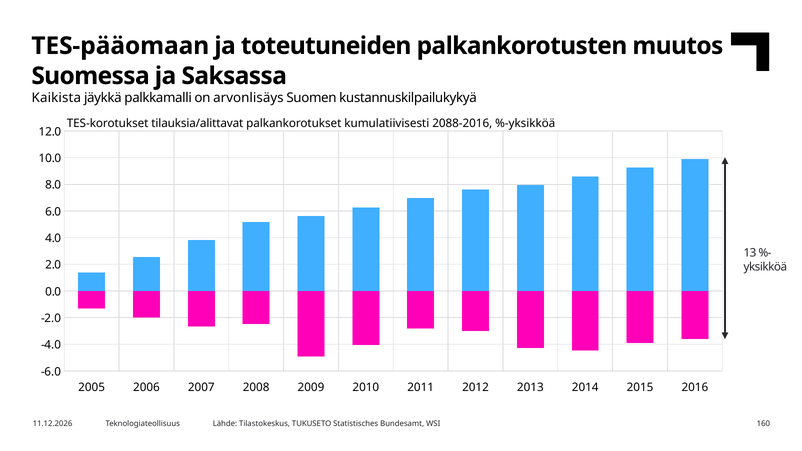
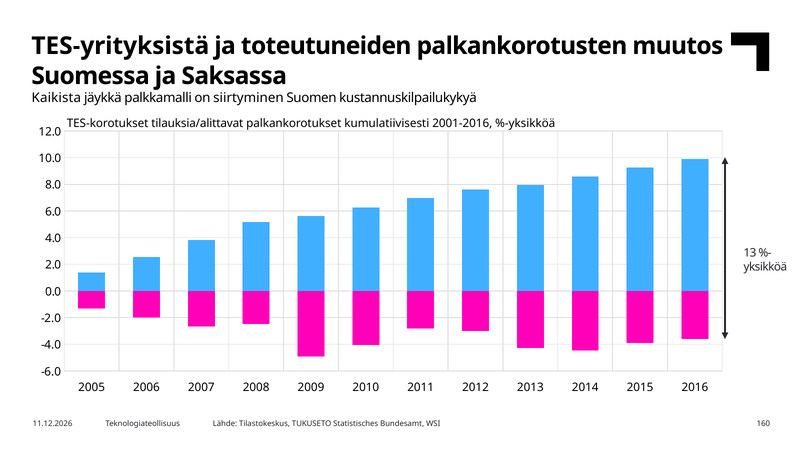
TES-pääomaan: TES-pääomaan -> TES-yrityksistä
arvonlisäys: arvonlisäys -> siirtyminen
2088-2016: 2088-2016 -> 2001-2016
